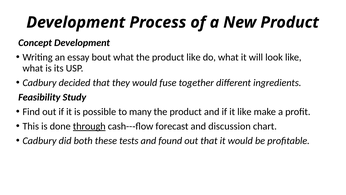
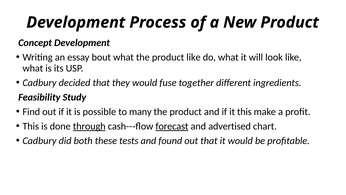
it like: like -> this
forecast underline: none -> present
discussion: discussion -> advertised
